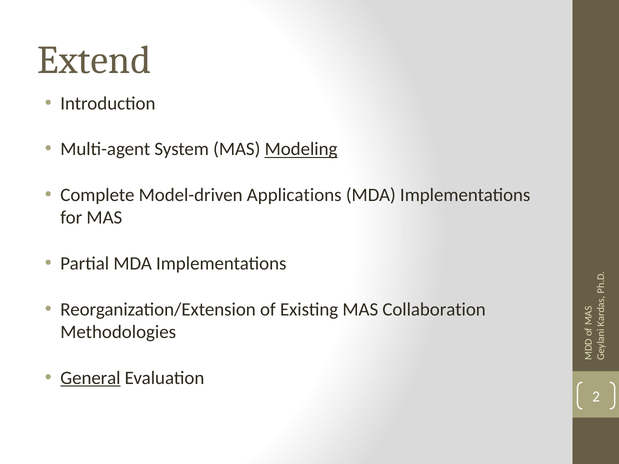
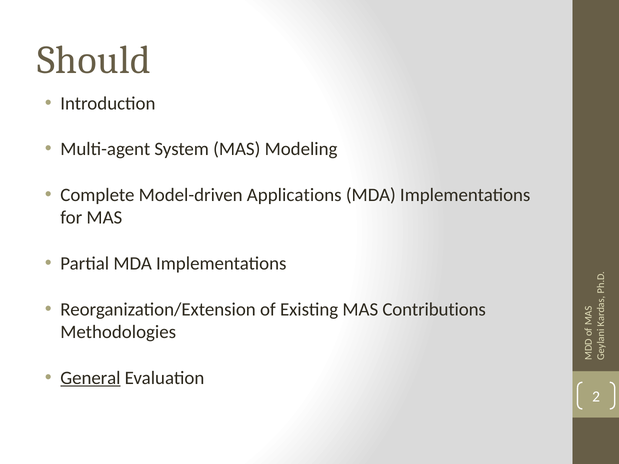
Extend: Extend -> Should
Modeling underline: present -> none
Collaboration: Collaboration -> Contributions
